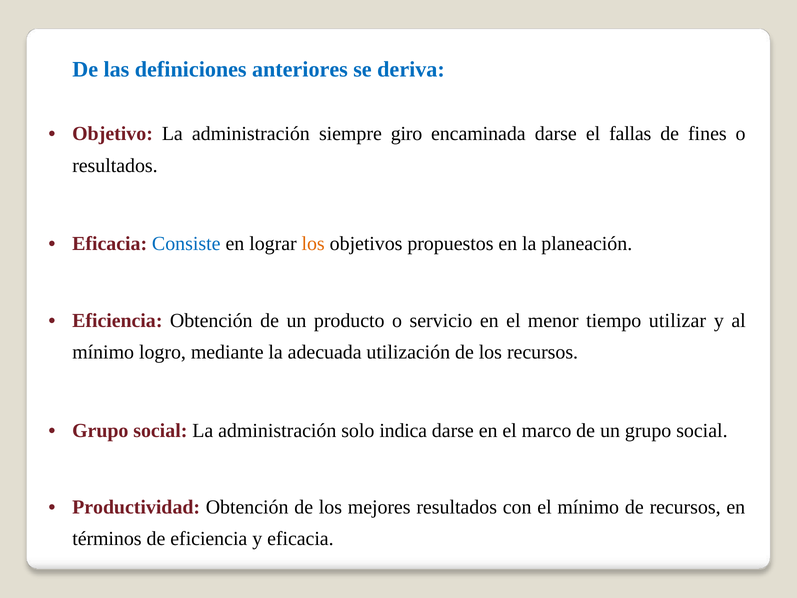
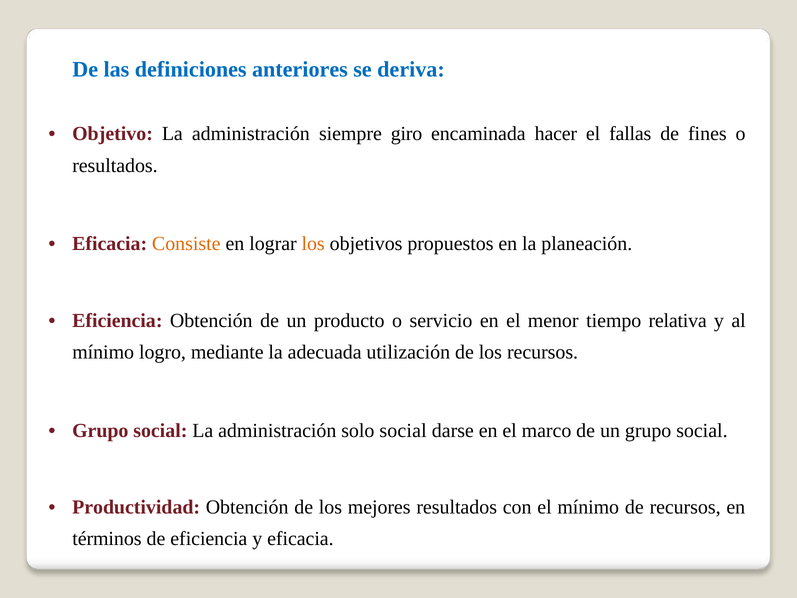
encaminada darse: darse -> hacer
Consiste colour: blue -> orange
utilizar: utilizar -> relativa
solo indica: indica -> social
